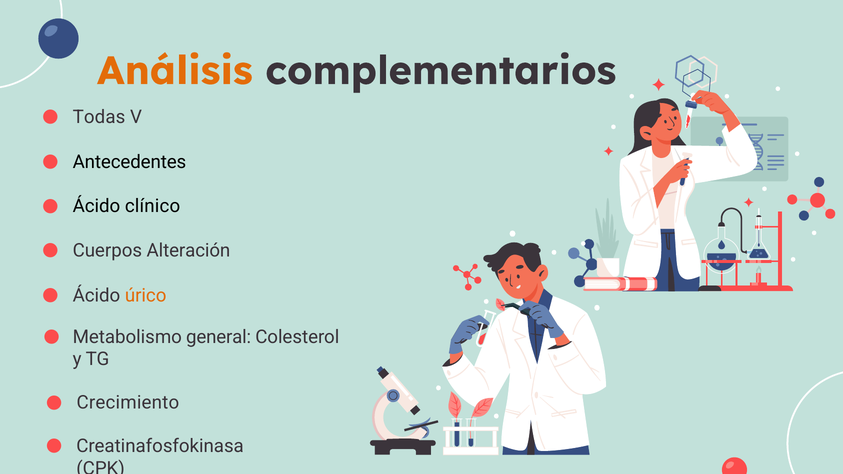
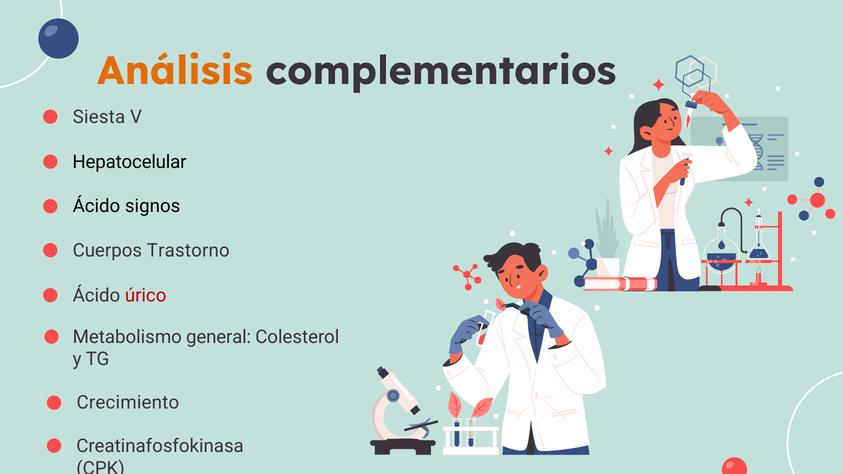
Todas: Todas -> Siesta
Antecedentes: Antecedentes -> Hepatocelular
clínico: clínico -> signos
Alteración: Alteración -> Trastorno
úrico colour: orange -> red
